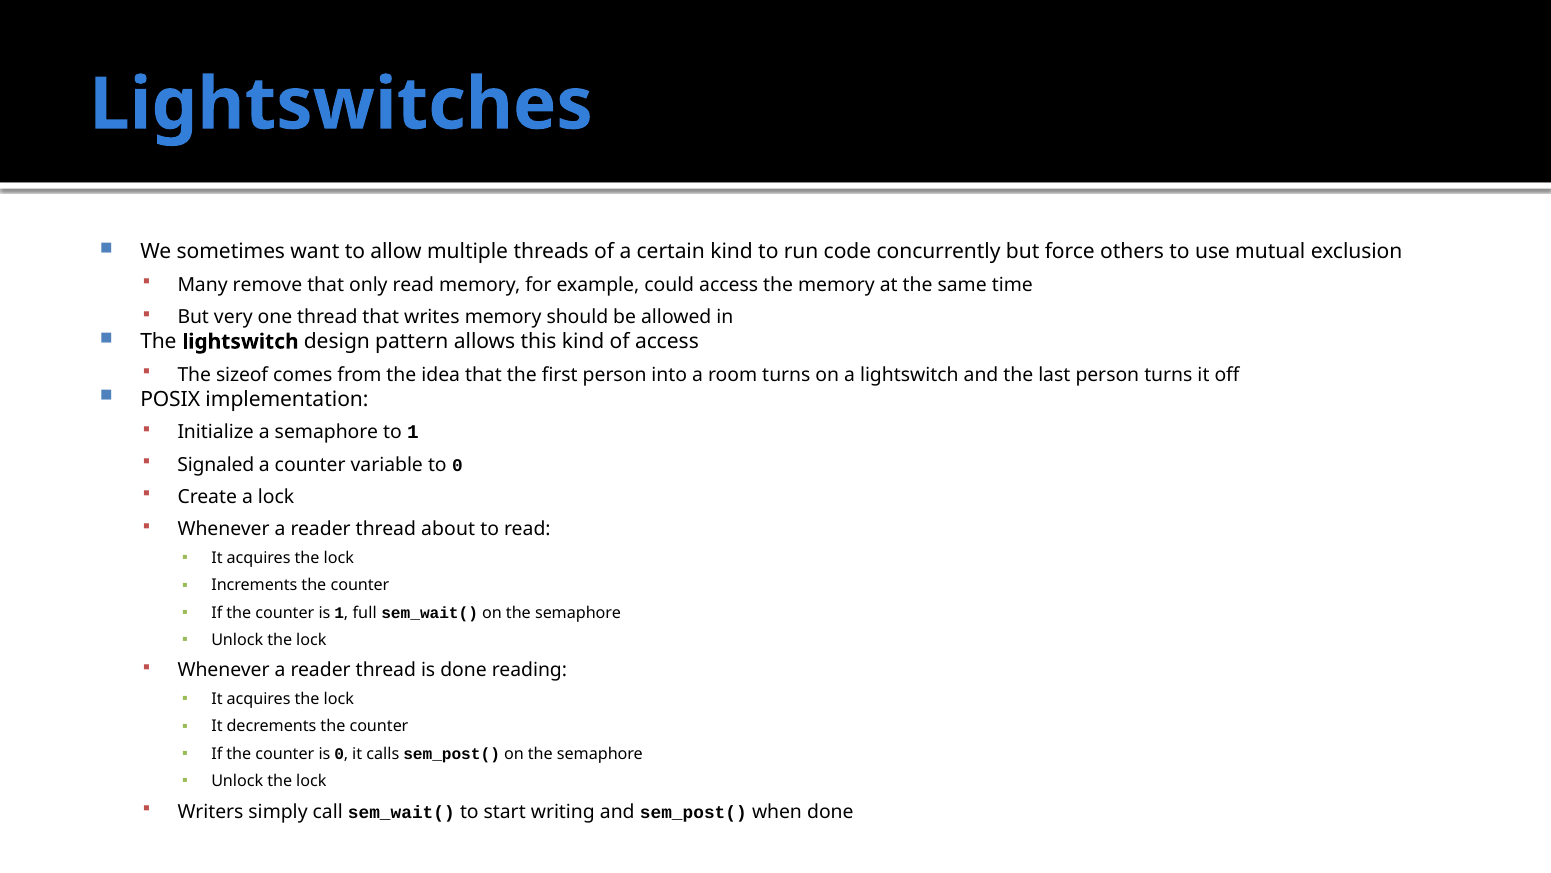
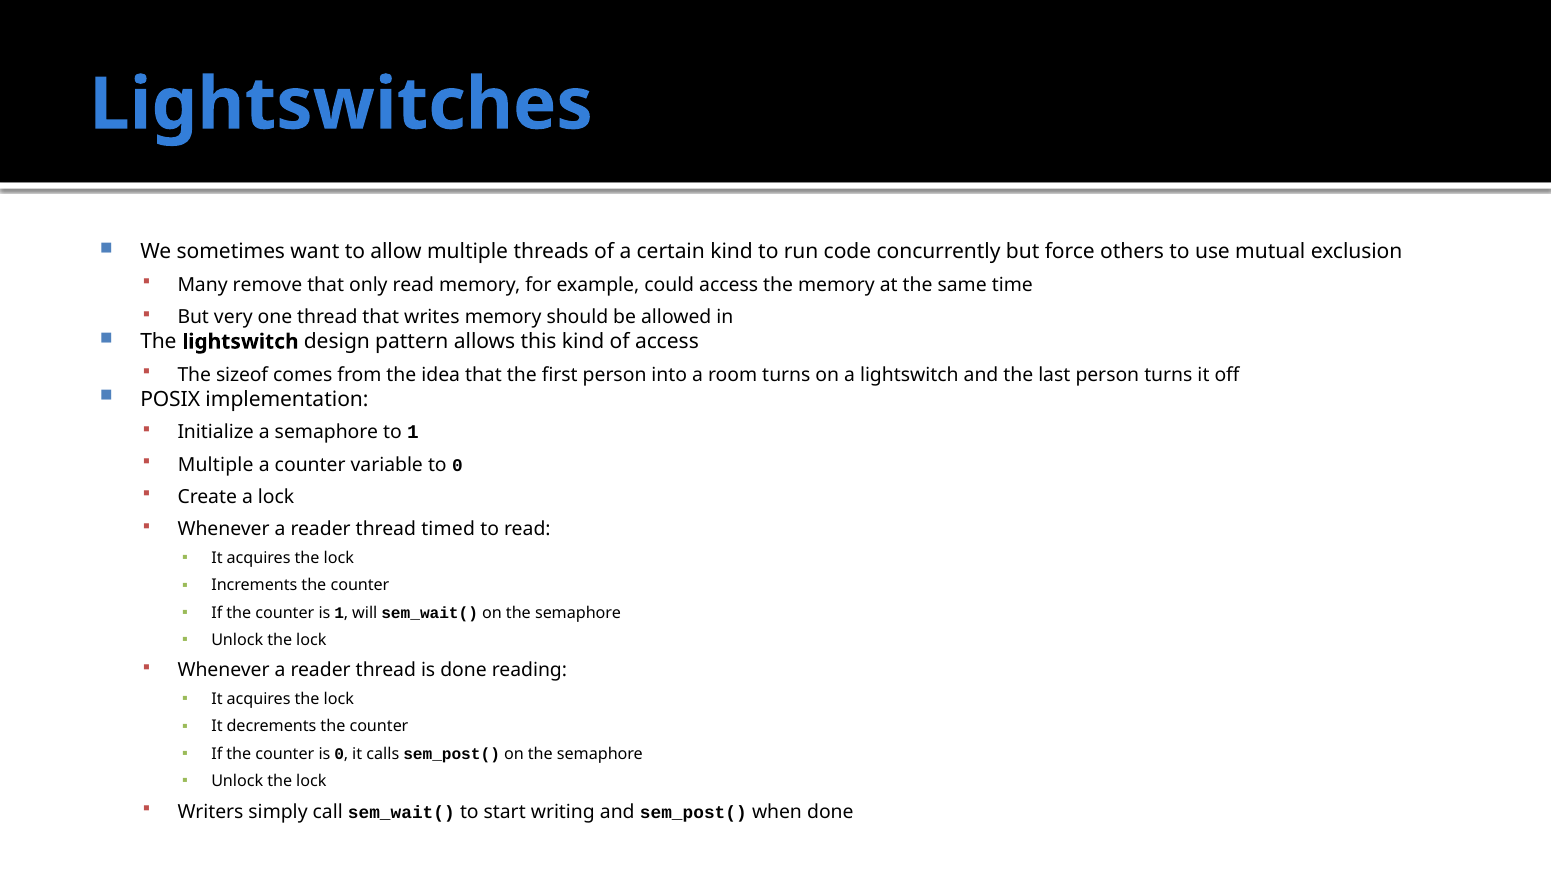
Signaled at (216, 465): Signaled -> Multiple
about: about -> timed
full: full -> will
